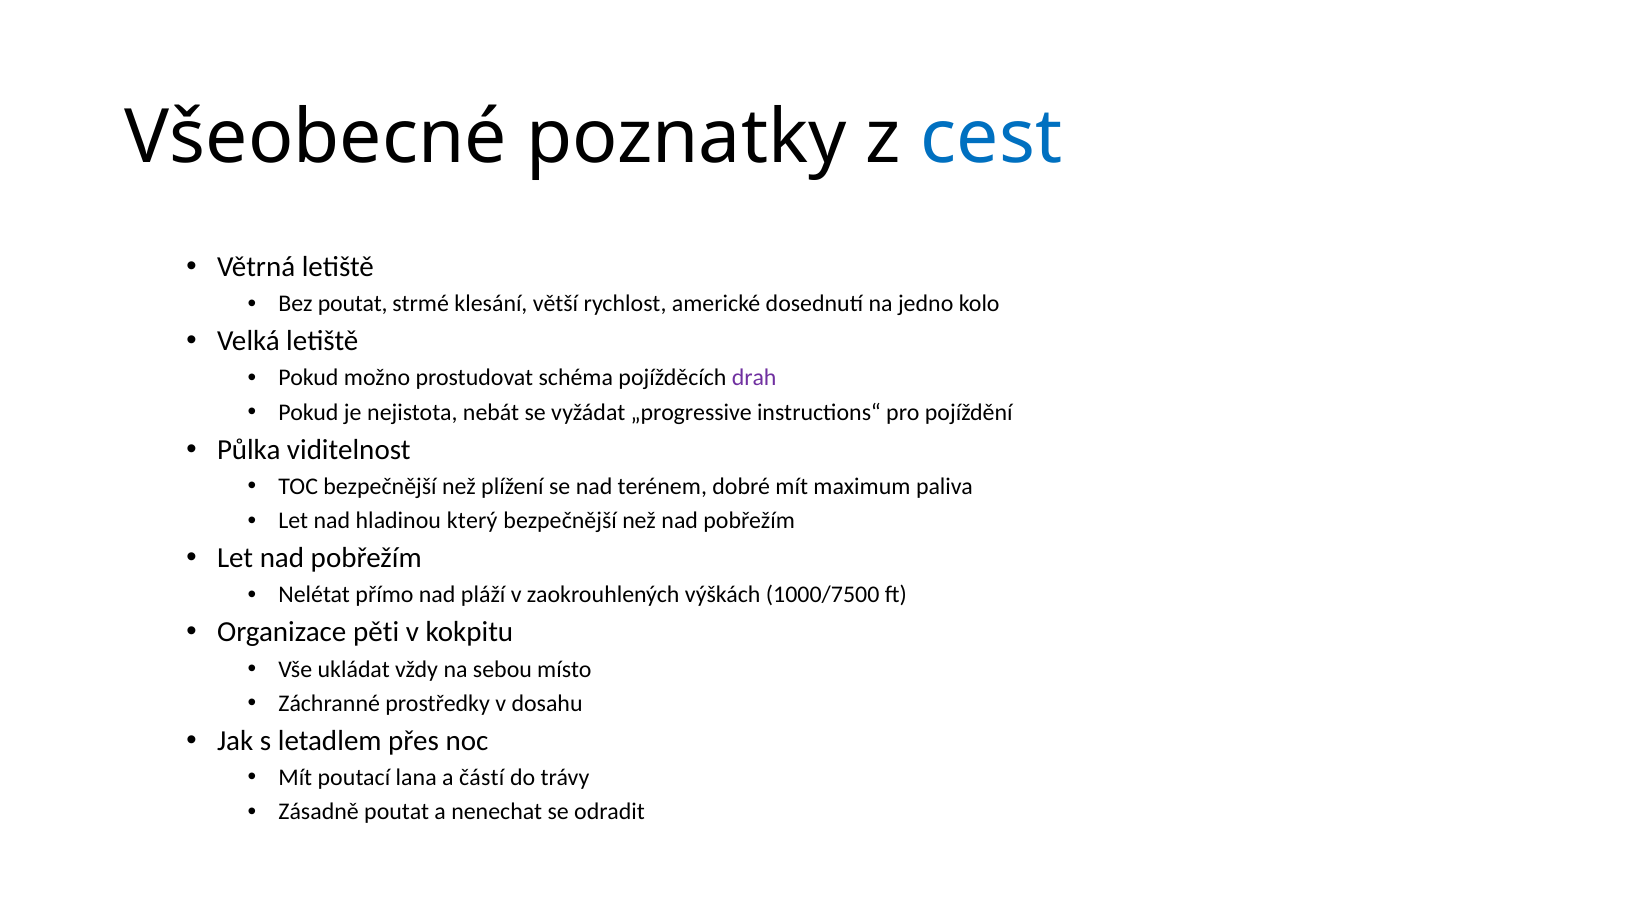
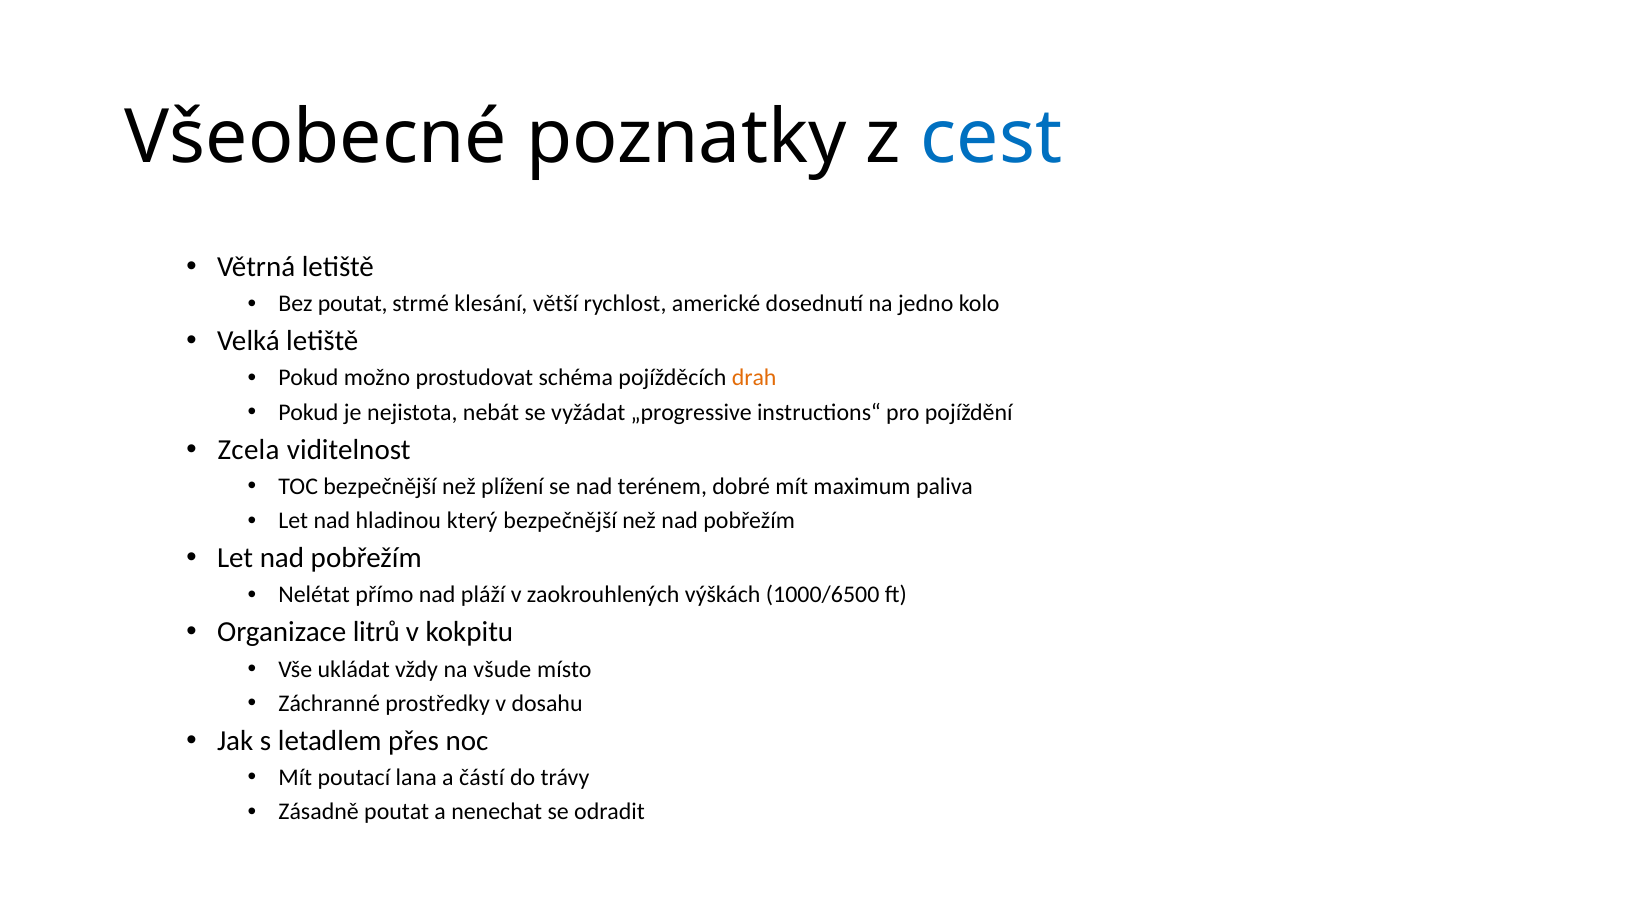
drah colour: purple -> orange
Půlka: Půlka -> Zcela
1000/7500: 1000/7500 -> 1000/6500
pěti: pěti -> litrů
sebou: sebou -> všude
